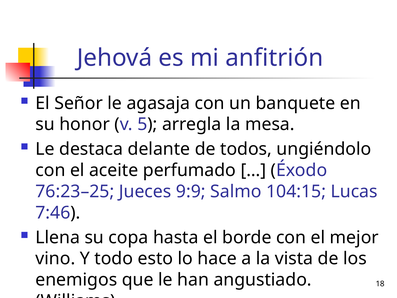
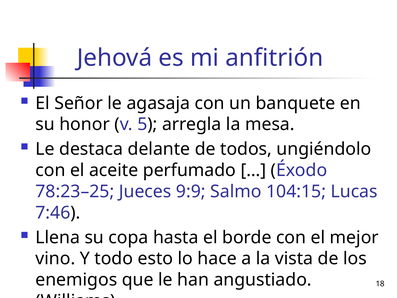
76:23–25: 76:23–25 -> 78:23–25
